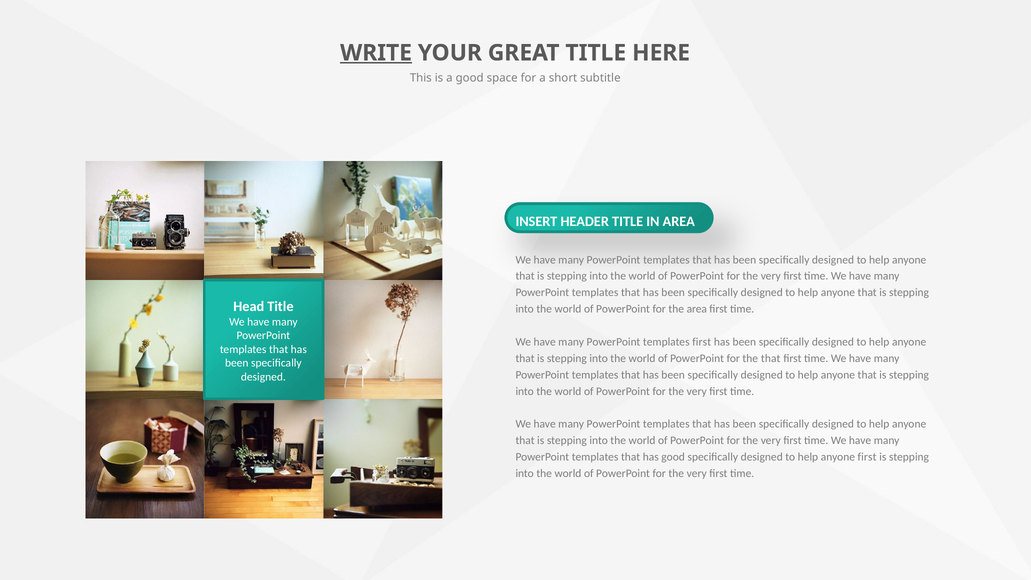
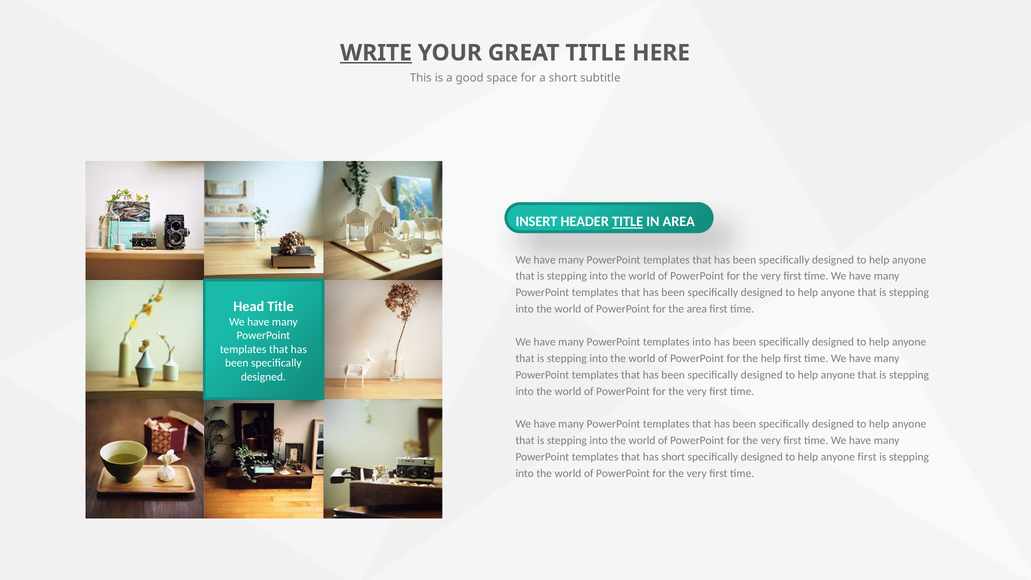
TITLE at (628, 222) underline: none -> present
templates first: first -> into
the that: that -> help
has good: good -> short
